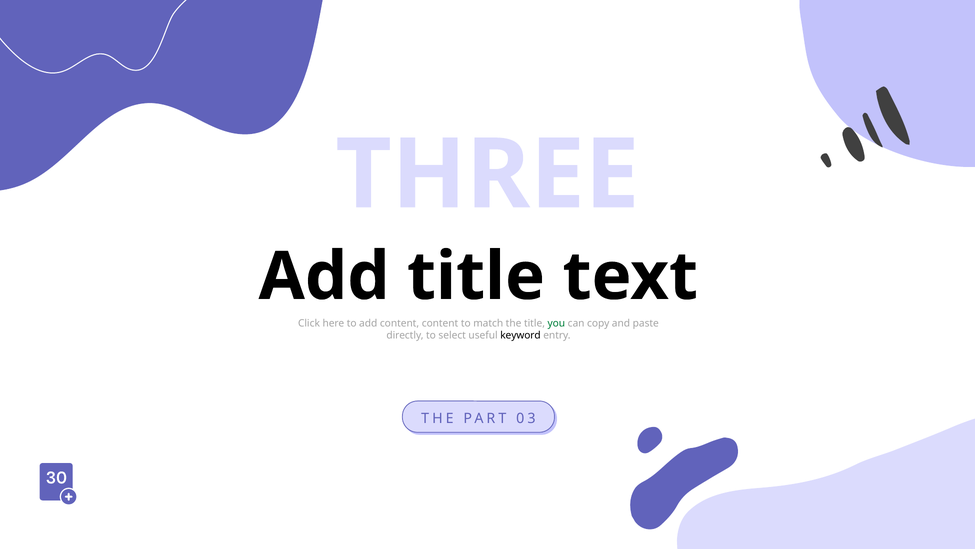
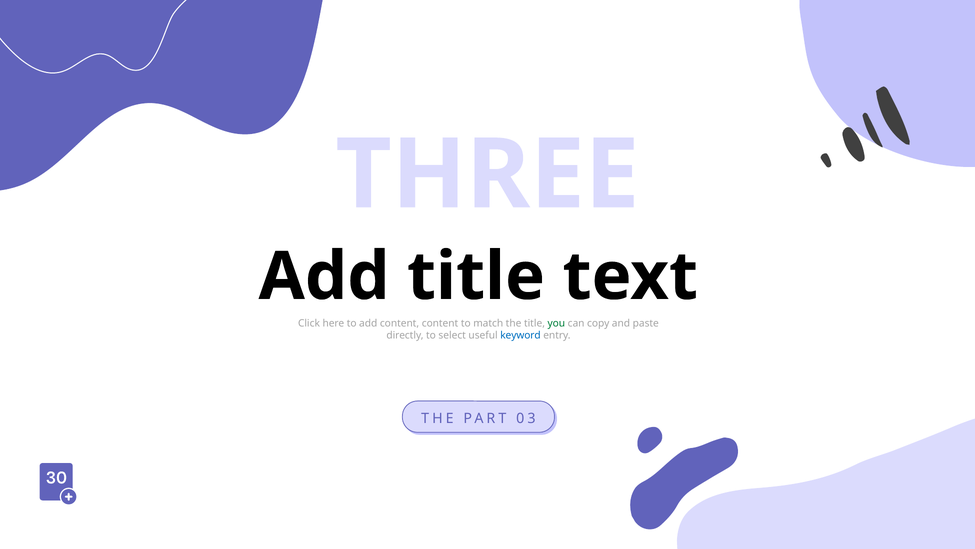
keyword colour: black -> blue
